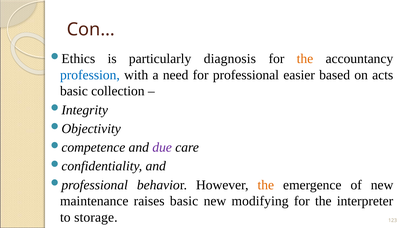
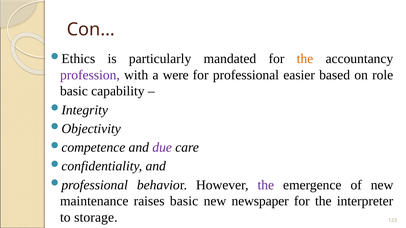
diagnosis: diagnosis -> mandated
profession colour: blue -> purple
need: need -> were
acts: acts -> role
collection: collection -> capability
the at (266, 185) colour: orange -> purple
modifying: modifying -> newspaper
